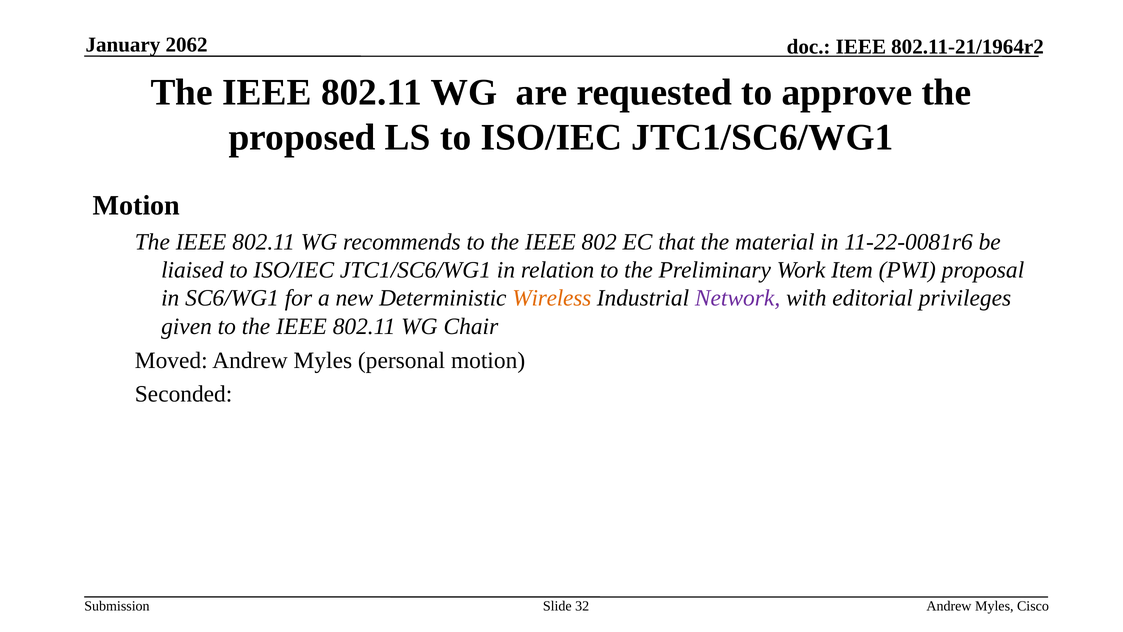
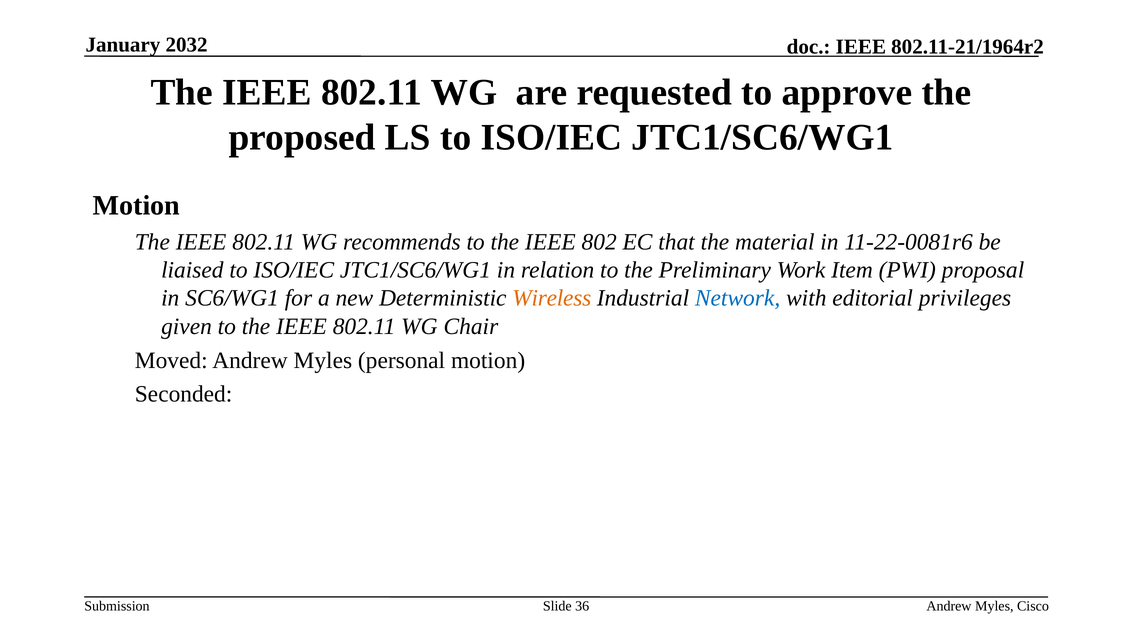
2062: 2062 -> 2032
Network colour: purple -> blue
32: 32 -> 36
